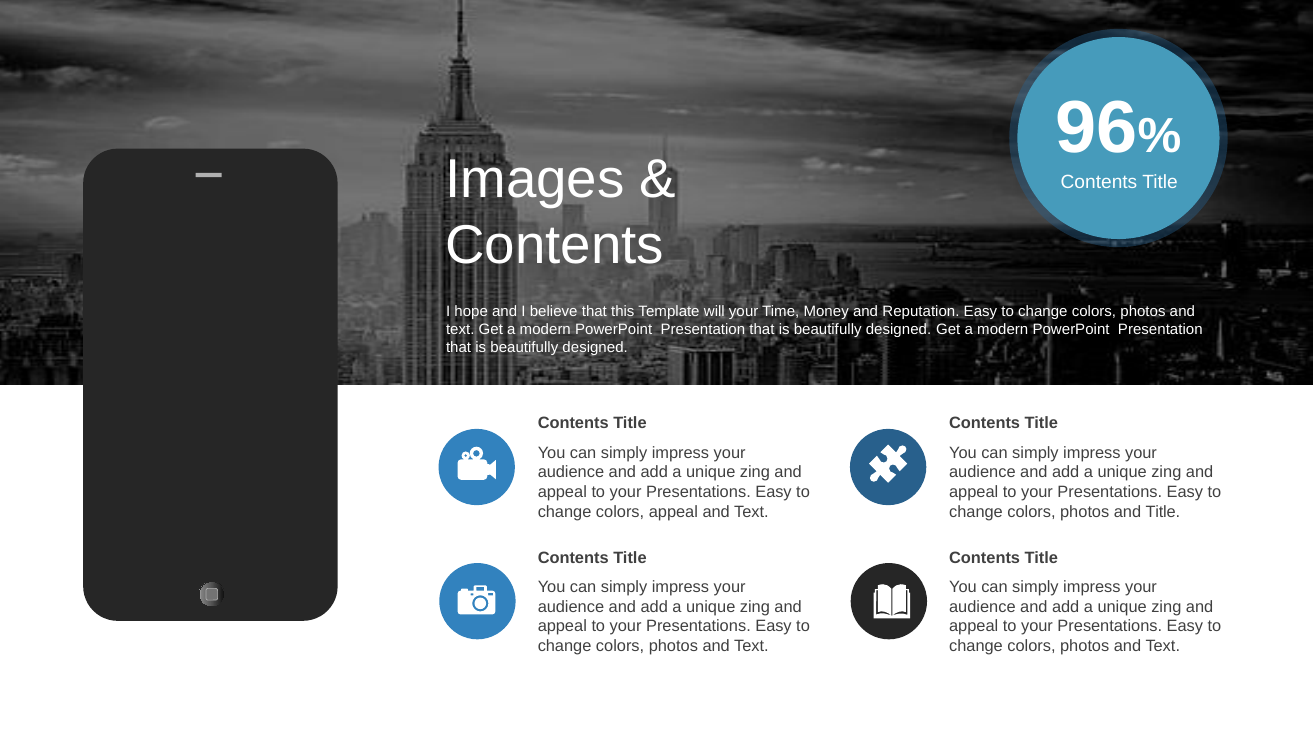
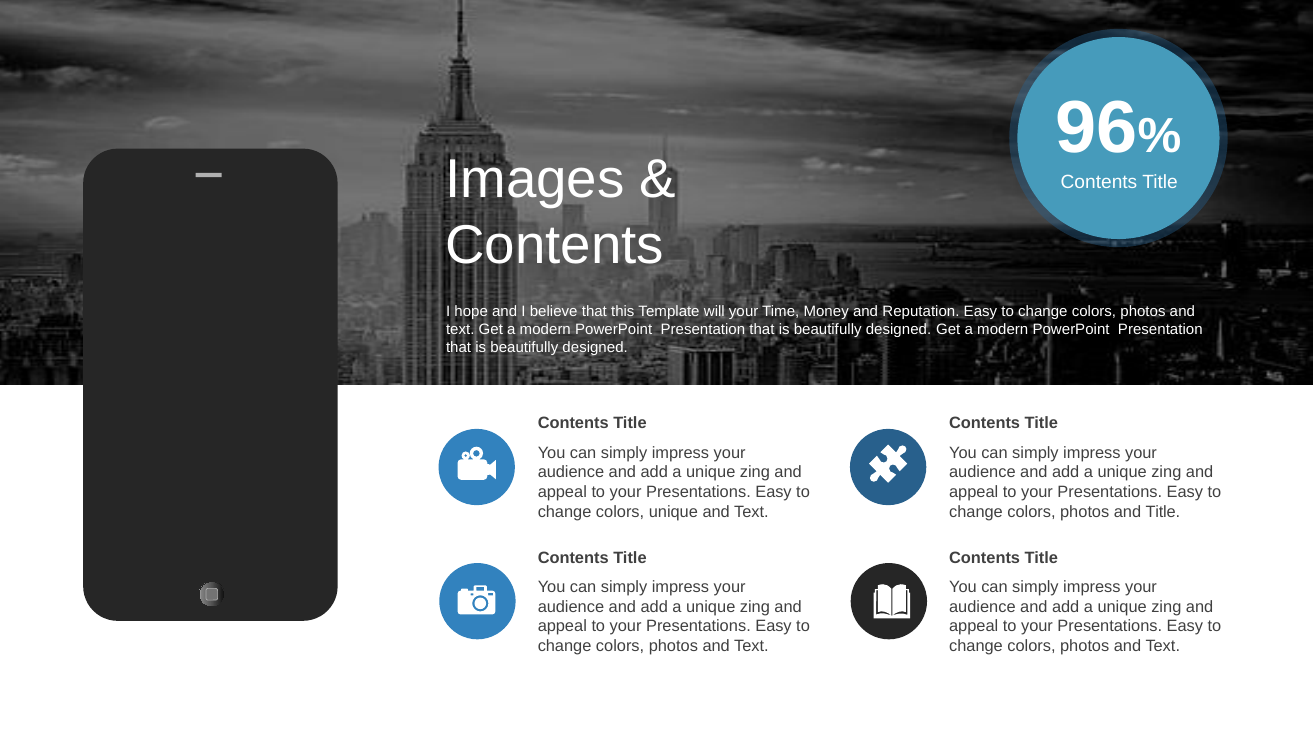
colors appeal: appeal -> unique
